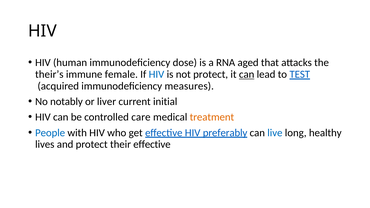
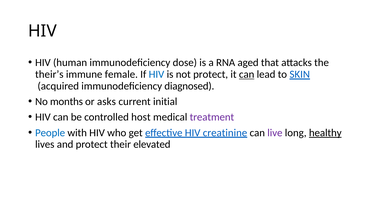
TEST: TEST -> SKIN
measures: measures -> diagnosed
notably: notably -> months
liver: liver -> asks
care: care -> host
treatment colour: orange -> purple
preferably: preferably -> creatinine
live colour: blue -> purple
healthy underline: none -> present
their effective: effective -> elevated
